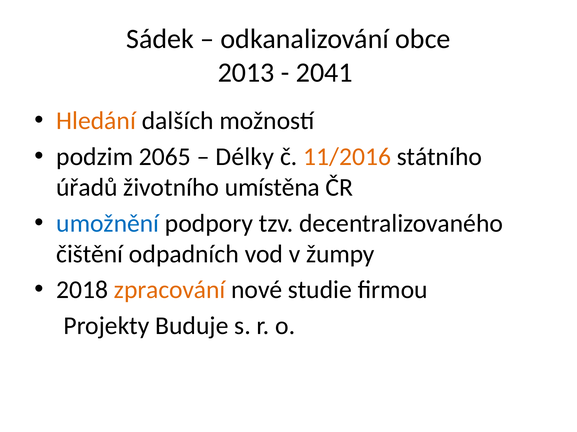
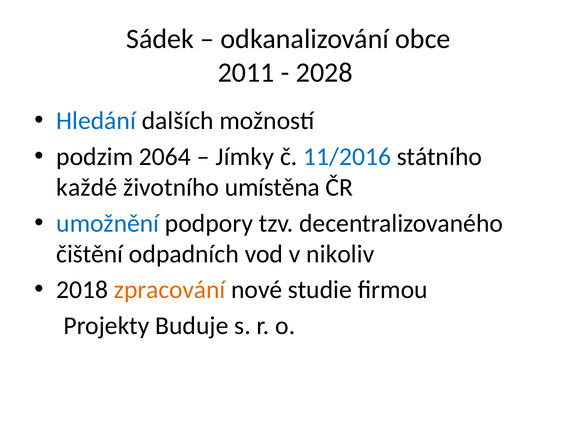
2013: 2013 -> 2011
2041: 2041 -> 2028
Hledání colour: orange -> blue
2065: 2065 -> 2064
Délky: Délky -> Jímky
11/2016 colour: orange -> blue
úřadů: úřadů -> každé
žumpy: žumpy -> nikoliv
